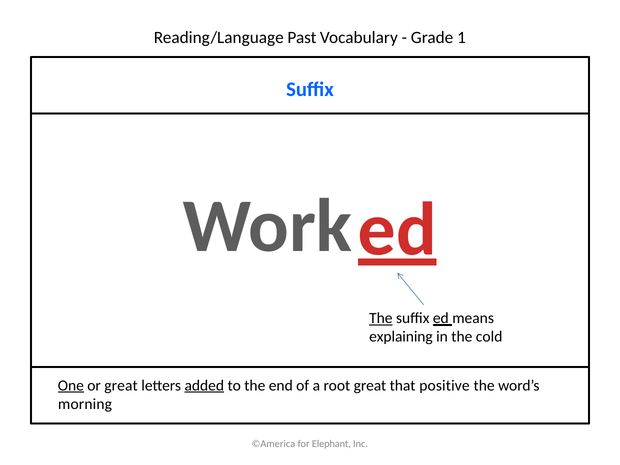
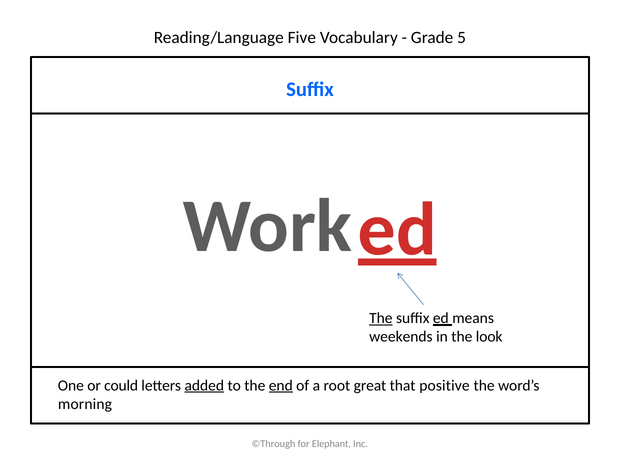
Past: Past -> Five
1: 1 -> 5
explaining: explaining -> weekends
cold: cold -> look
One underline: present -> none
or great: great -> could
end underline: none -> present
©America: ©America -> ©Through
